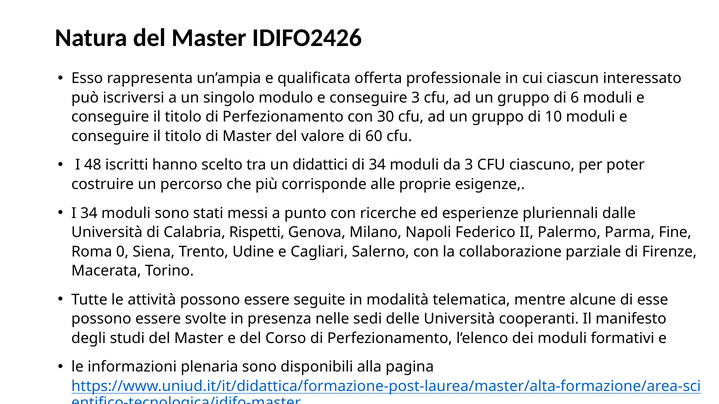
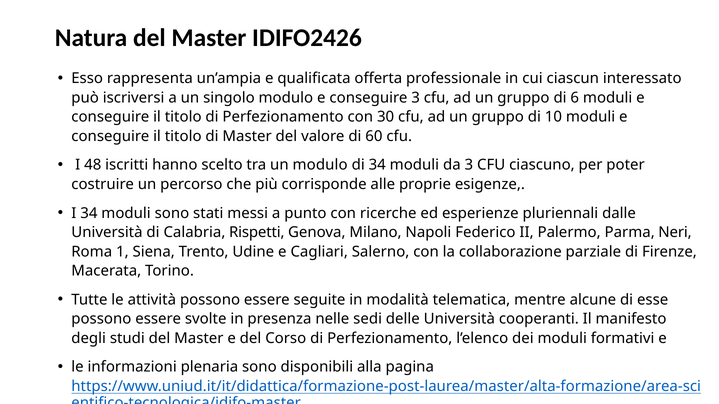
un didattici: didattici -> modulo
Fine: Fine -> Neri
0: 0 -> 1
